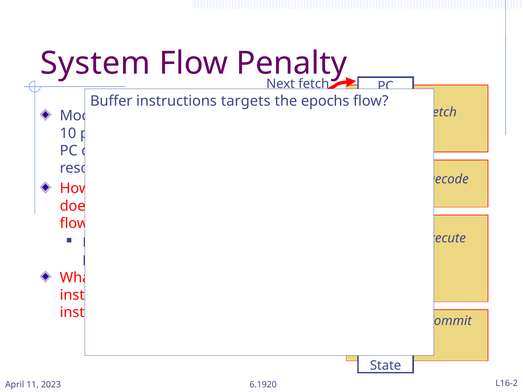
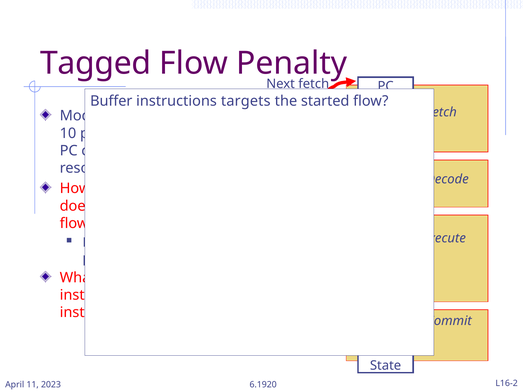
System: System -> Tagged
epochs at (325, 101): epochs -> started
